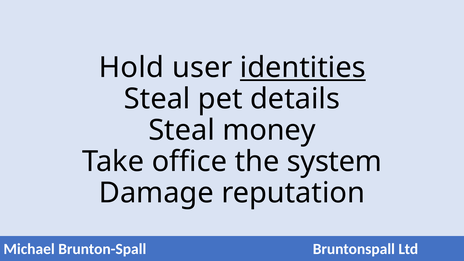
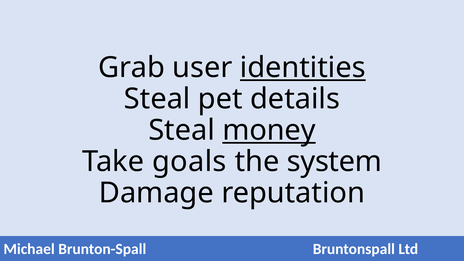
Hold: Hold -> Grab
money underline: none -> present
office: office -> goals
